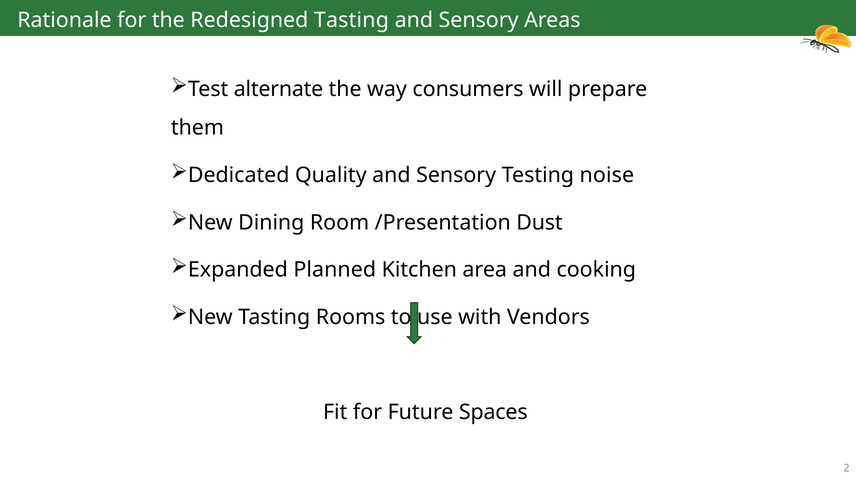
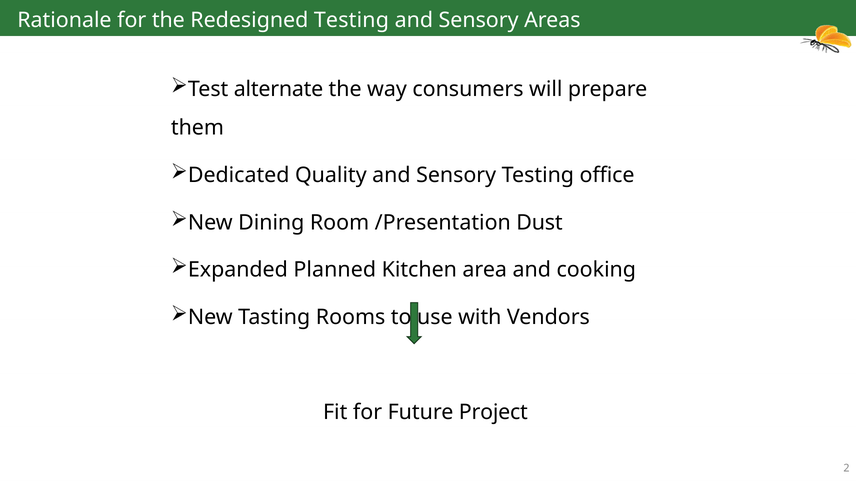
Redesigned Tasting: Tasting -> Testing
noise: noise -> office
Spaces: Spaces -> Project
